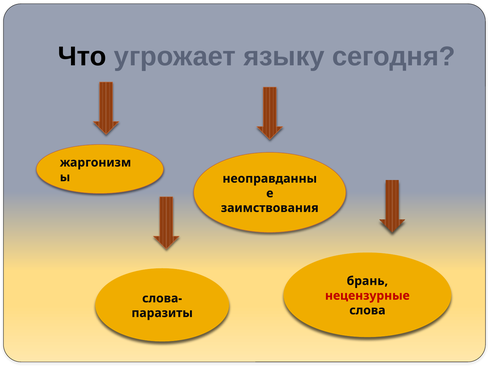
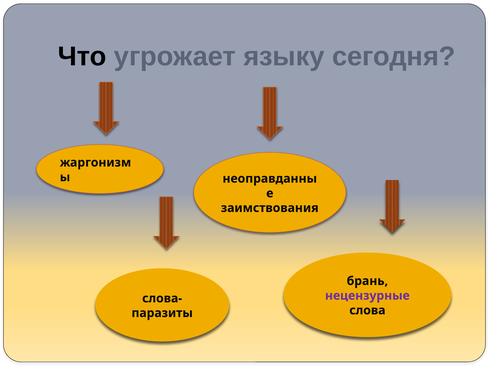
нецензурные colour: red -> purple
